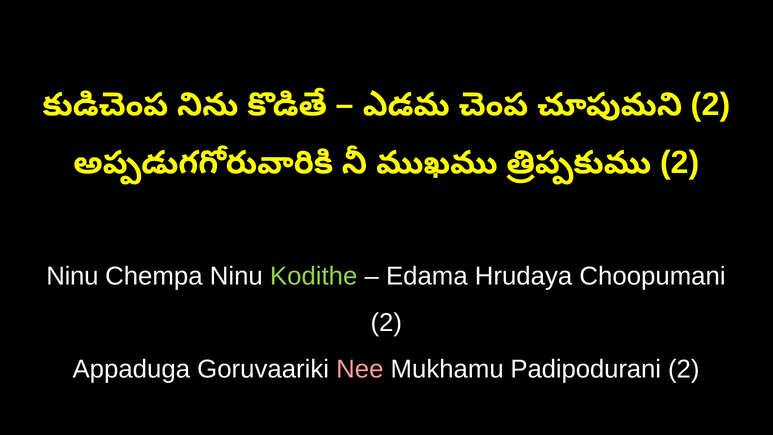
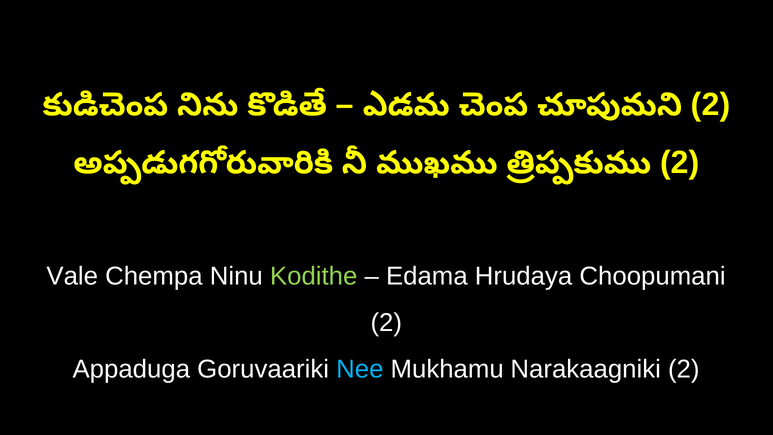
Ninu at (72, 276): Ninu -> Vale
Nee colour: pink -> light blue
Padipodurani: Padipodurani -> Narakaagniki
